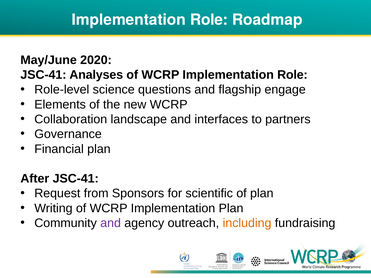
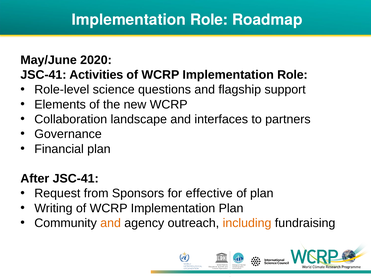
Analyses: Analyses -> Activities
engage: engage -> support
scientific: scientific -> effective
and at (111, 223) colour: purple -> orange
